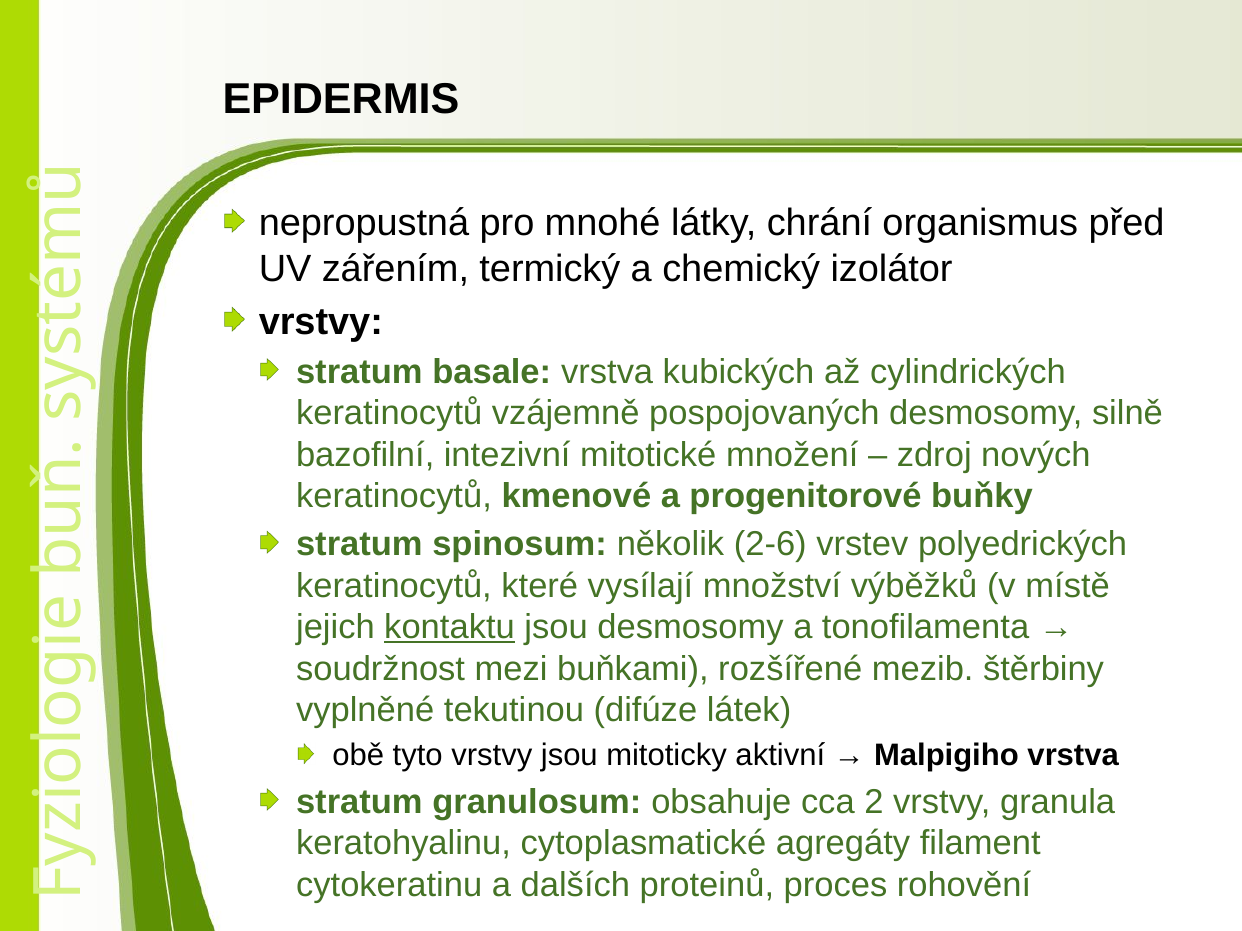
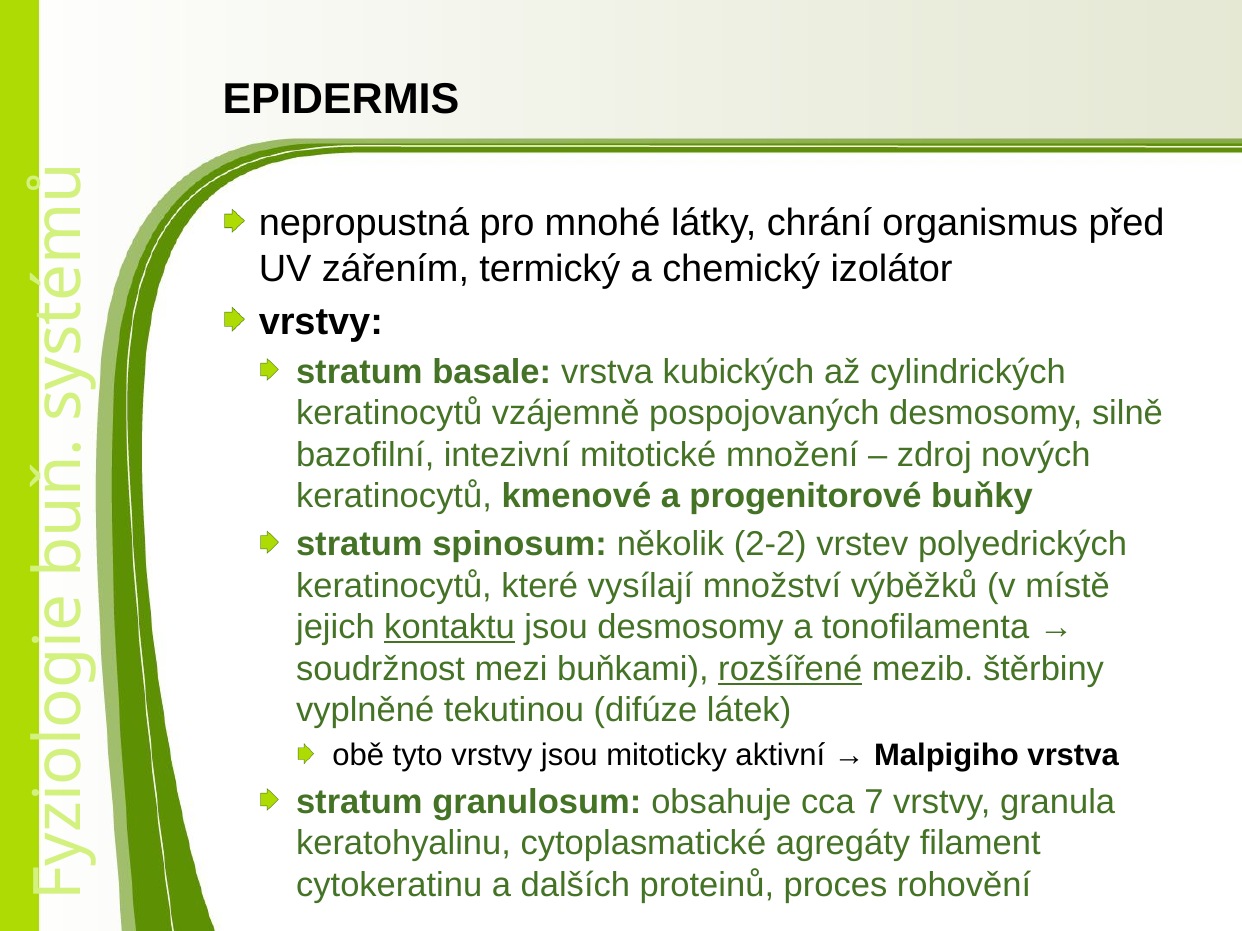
2-6: 2-6 -> 2-2
rozšířené underline: none -> present
2: 2 -> 7
